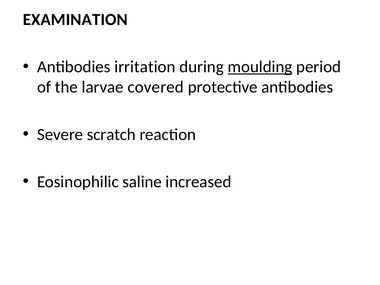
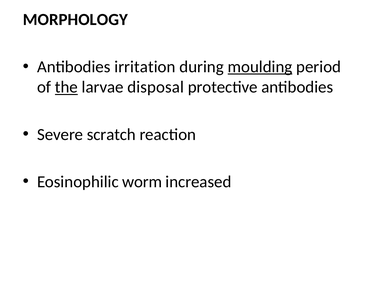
EXAMINATION: EXAMINATION -> MORPHOLOGY
the underline: none -> present
covered: covered -> disposal
saline: saline -> worm
